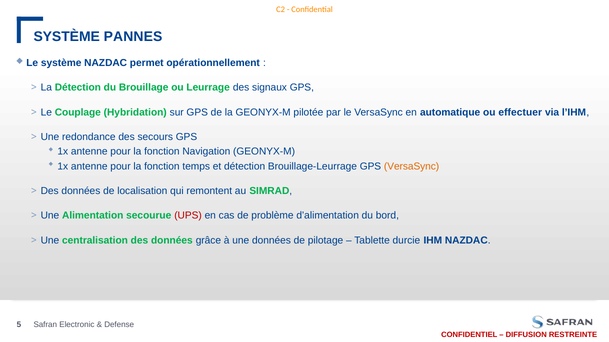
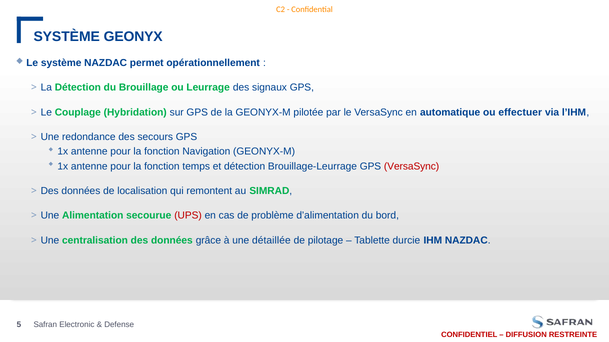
PANNES: PANNES -> GEONYX
VersaSync at (412, 166) colour: orange -> red
une données: données -> détaillée
